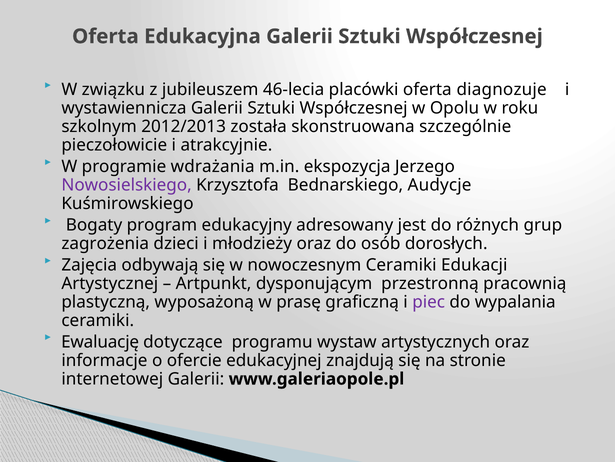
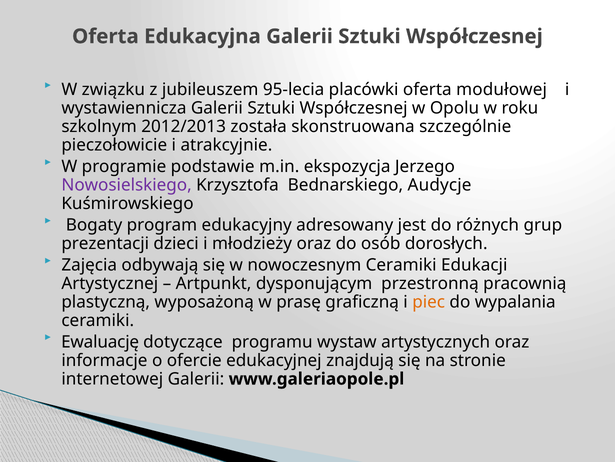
46-lecia: 46-lecia -> 95-lecia
diagnozuje: diagnozuje -> modułowej
wdrażania: wdrażania -> podstawie
zagrożenia: zagrożenia -> prezentacji
piec colour: purple -> orange
